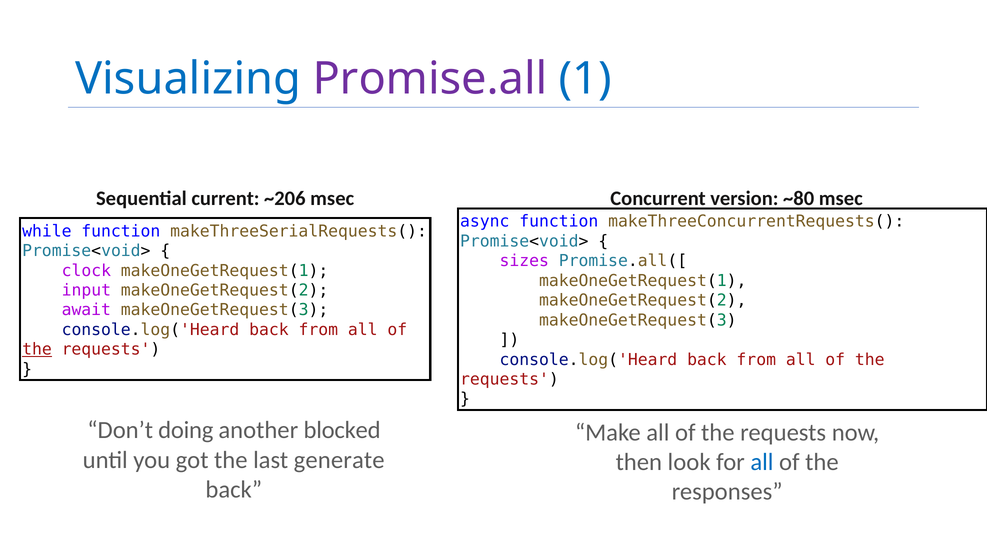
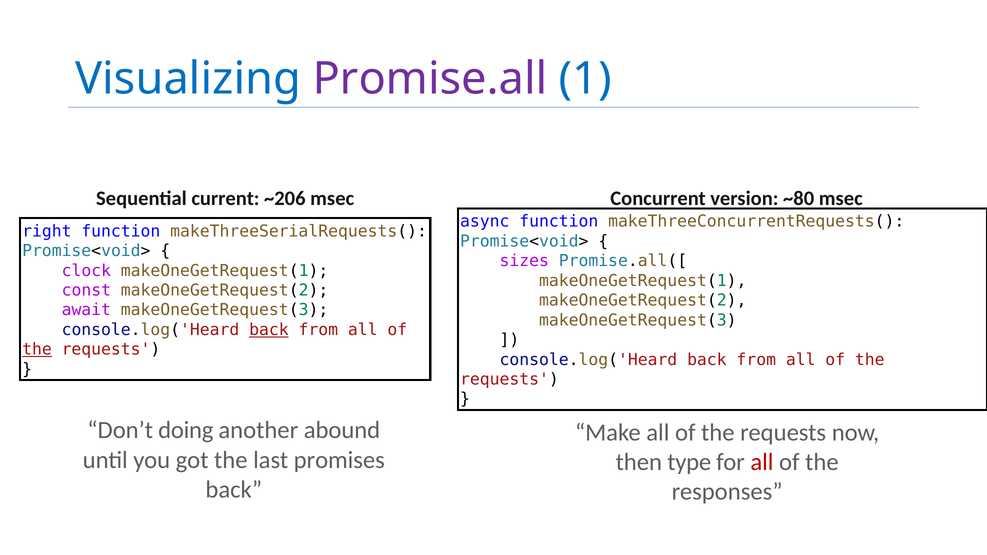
while: while -> right
input: input -> const
back at (269, 330) underline: none -> present
blocked: blocked -> abound
generate: generate -> promises
look: look -> type
all at (762, 462) colour: blue -> red
